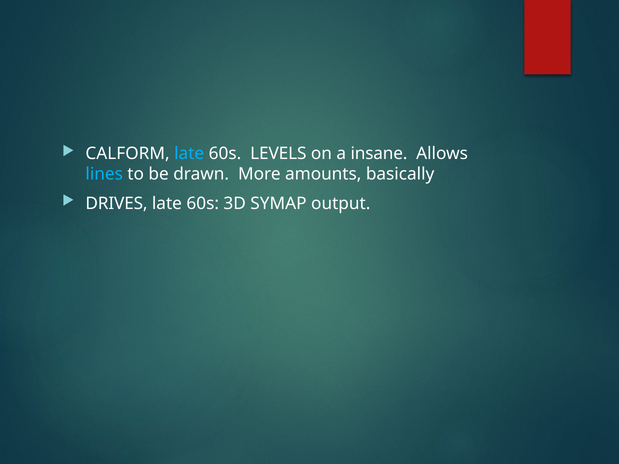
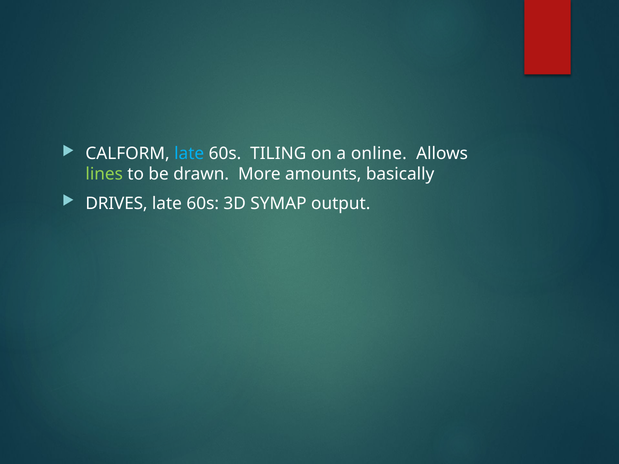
LEVELS: LEVELS -> TILING
insane: insane -> online
lines colour: light blue -> light green
